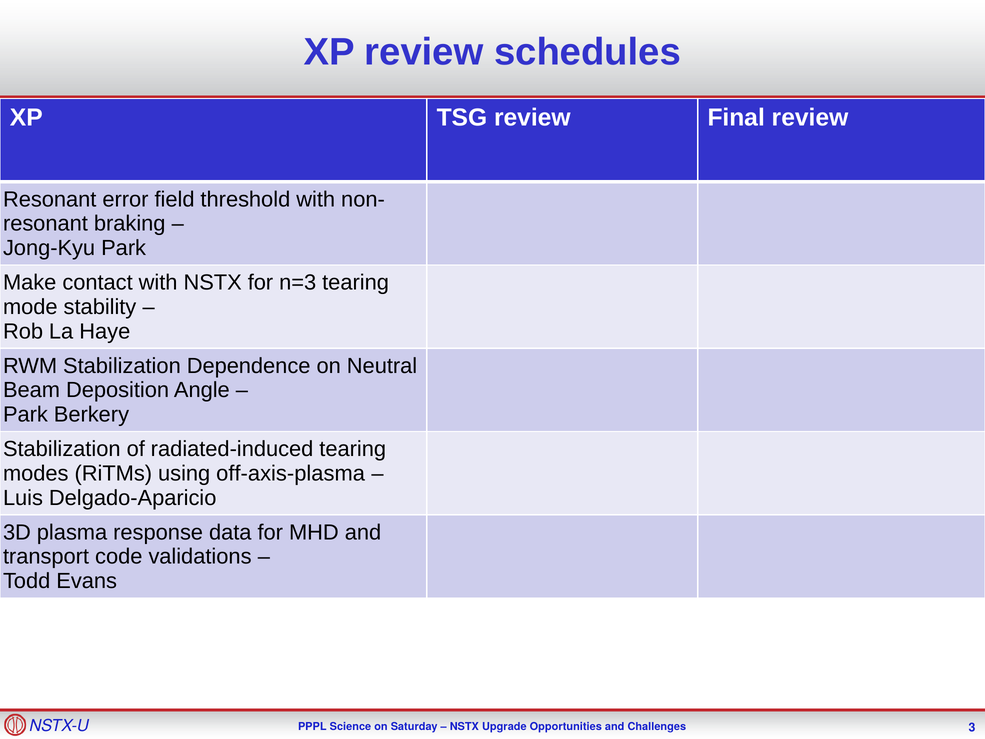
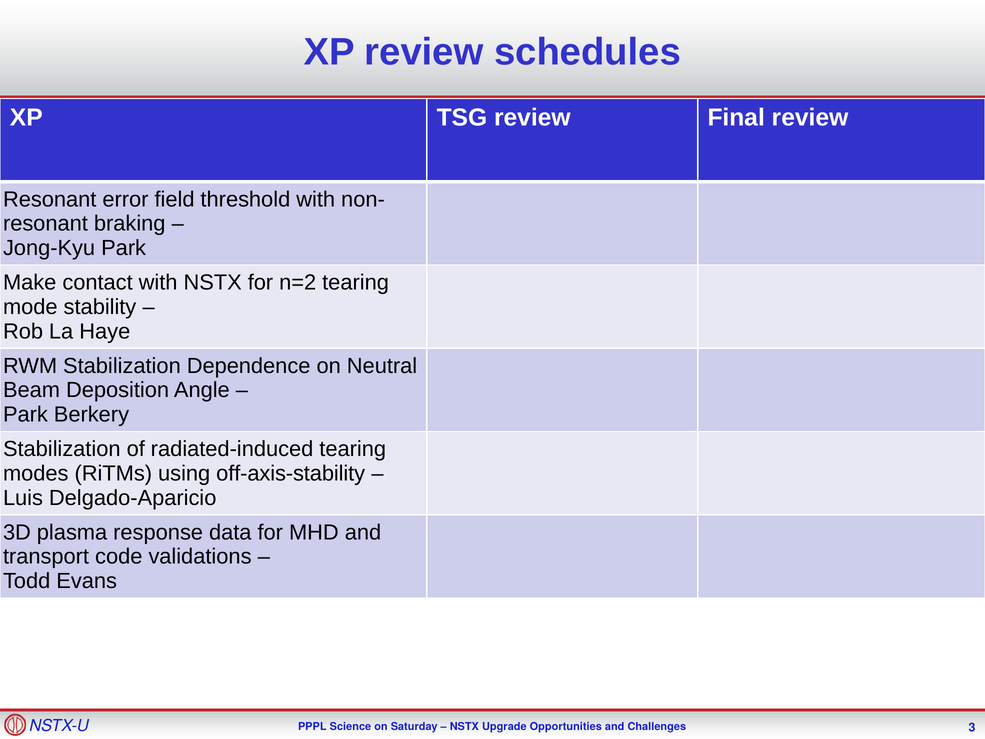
n=3: n=3 -> n=2
off-axis-plasma: off-axis-plasma -> off-axis-stability
